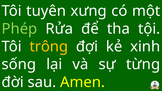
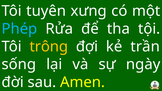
Phép colour: light green -> light blue
xinh: xinh -> trần
từng: từng -> ngày
